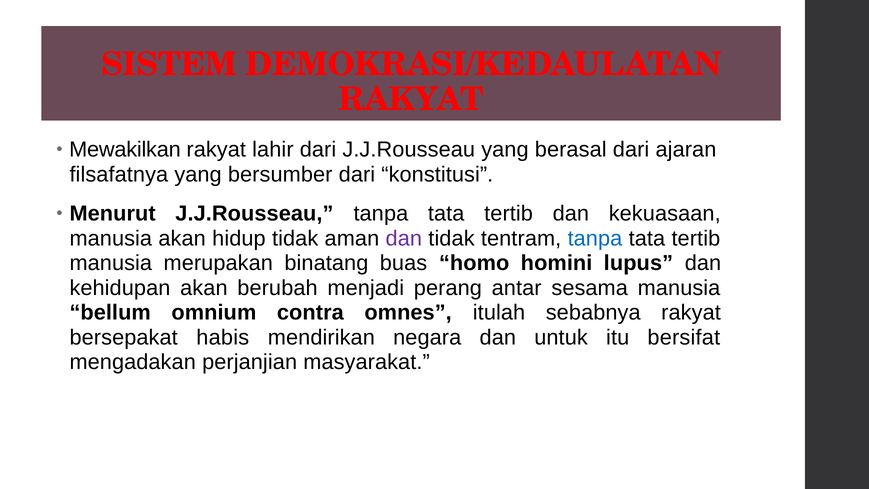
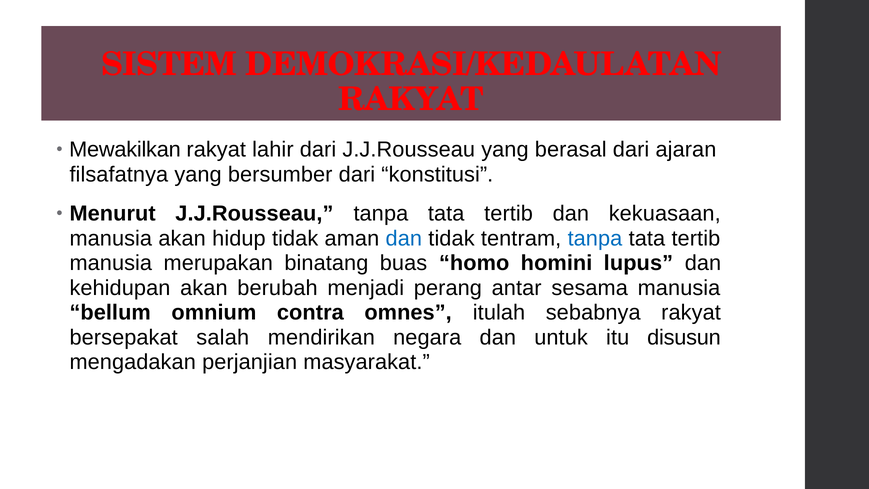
dan at (404, 238) colour: purple -> blue
habis: habis -> salah
bersifat: bersifat -> disusun
